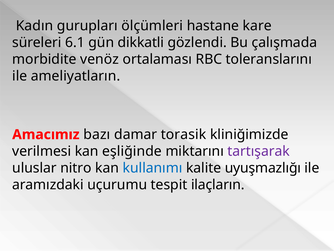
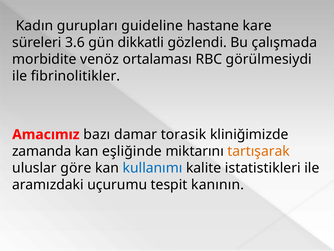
ölçümleri: ölçümleri -> guideline
6.1: 6.1 -> 3.6
toleranslarını: toleranslarını -> görülmesiydi
ameliyatların: ameliyatların -> fibrinolitikler
verilmesi: verilmesi -> zamanda
tartışarak colour: purple -> orange
nitro: nitro -> göre
uyuşmazlığı: uyuşmazlığı -> istatistikleri
ilaçların: ilaçların -> kanının
